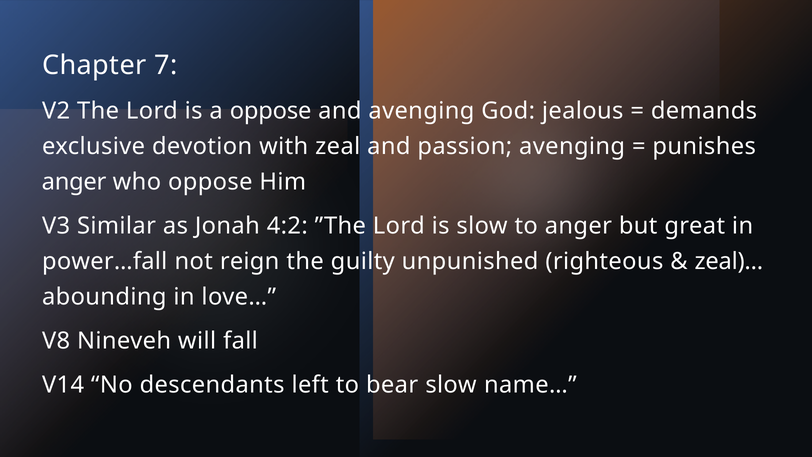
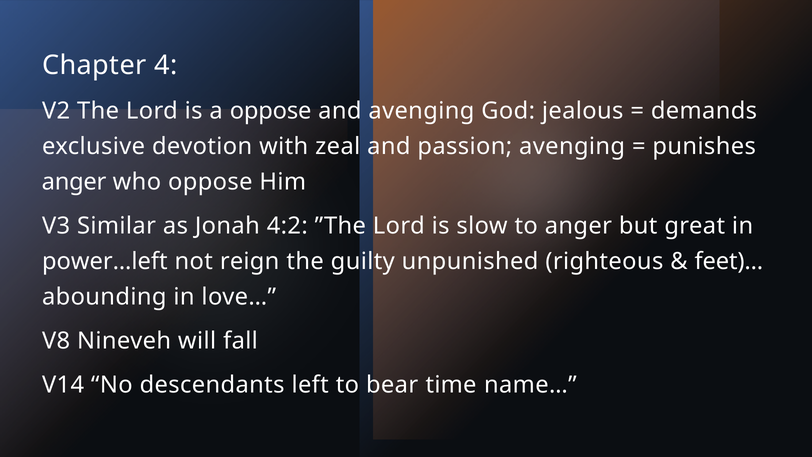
7: 7 -> 4
power…fall: power…fall -> power…left
zeal)…: zeal)… -> feet)…
bear slow: slow -> time
